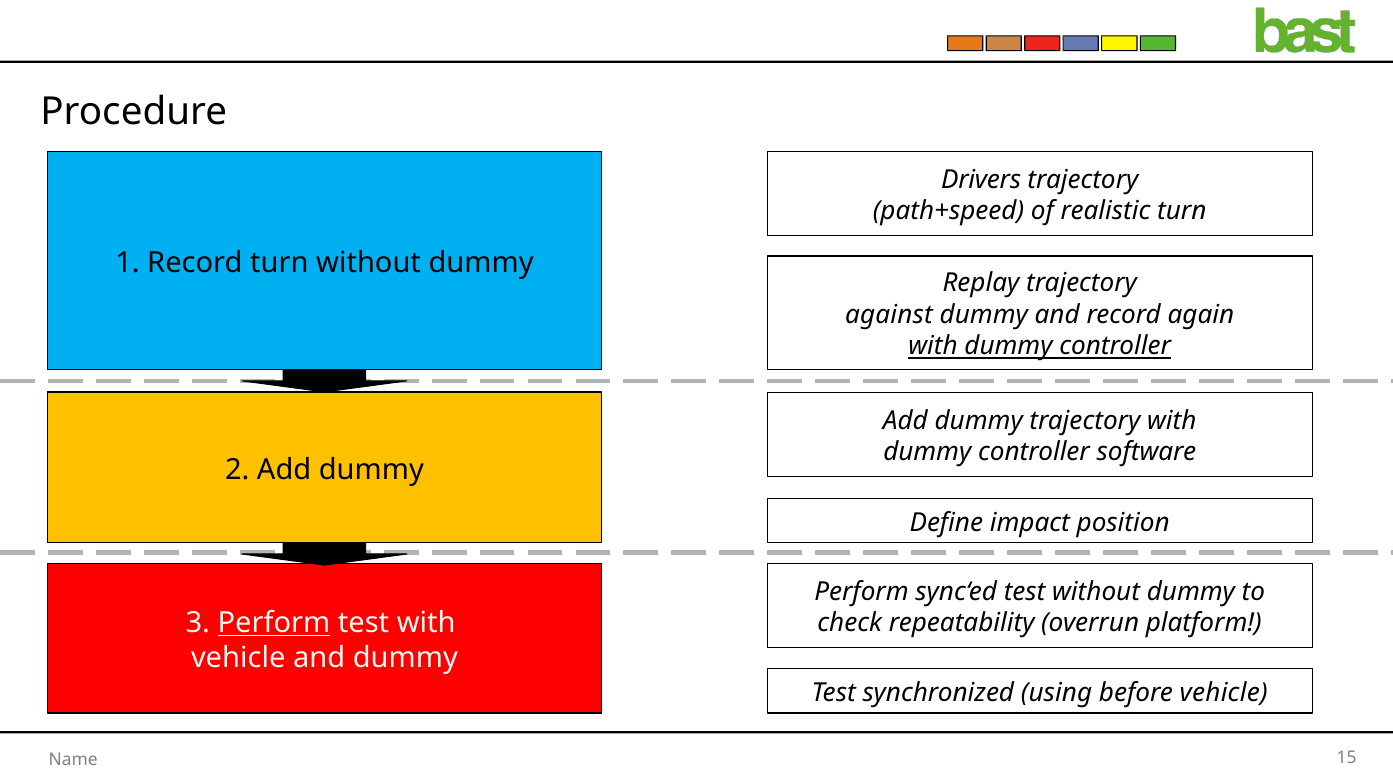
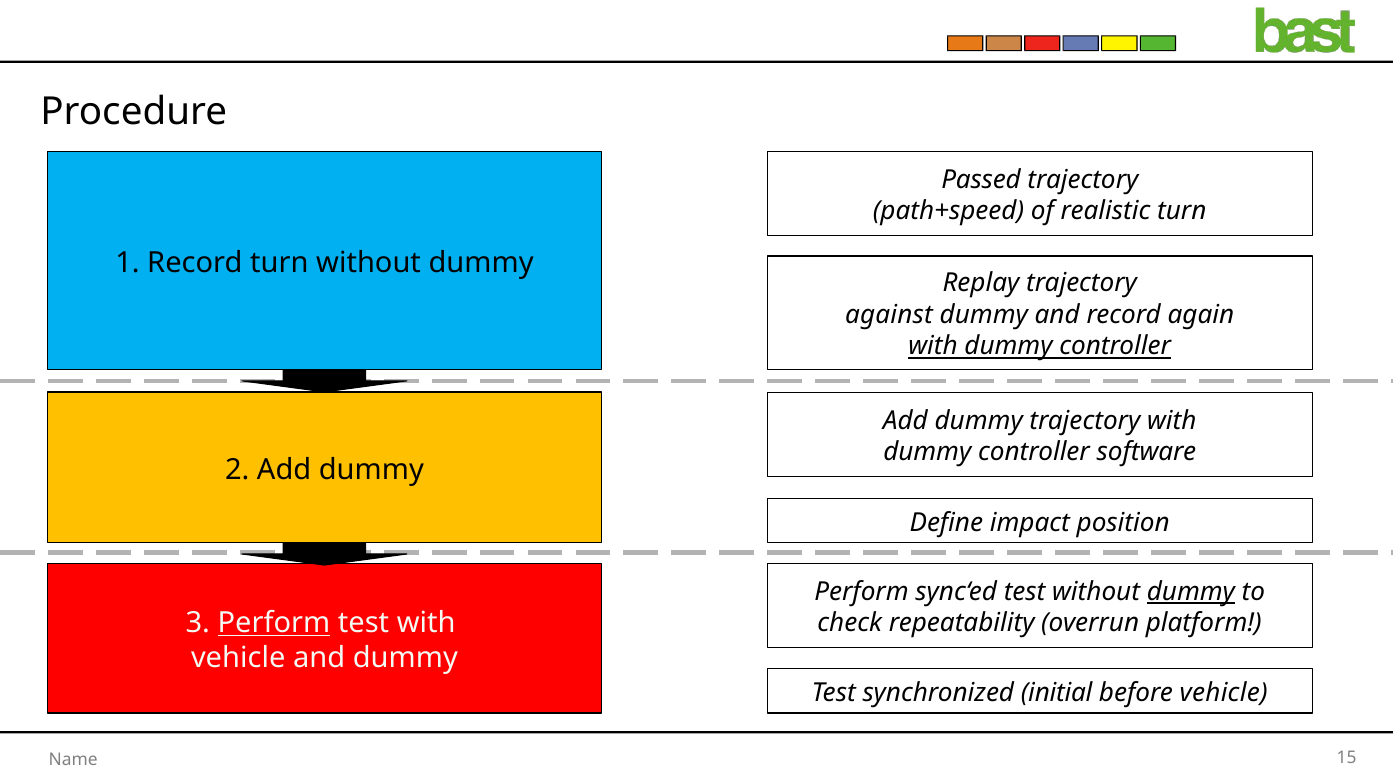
Drivers: Drivers -> Passed
dummy at (1191, 592) underline: none -> present
using: using -> initial
